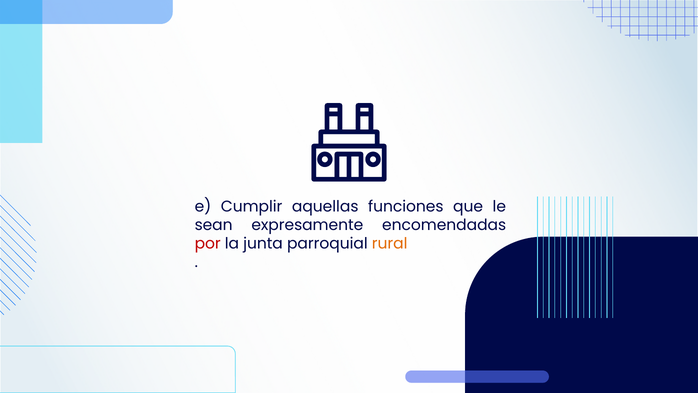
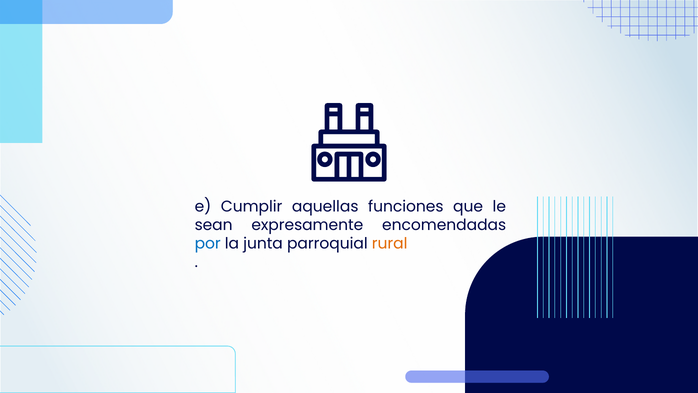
por colour: red -> blue
